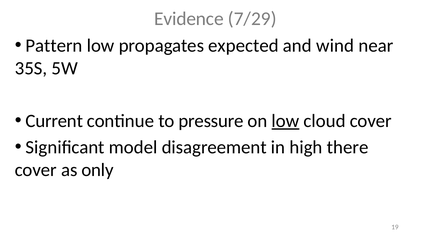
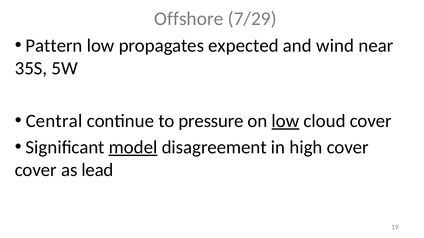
Evidence: Evidence -> Offshore
Current: Current -> Central
model underline: none -> present
high there: there -> cover
only: only -> lead
